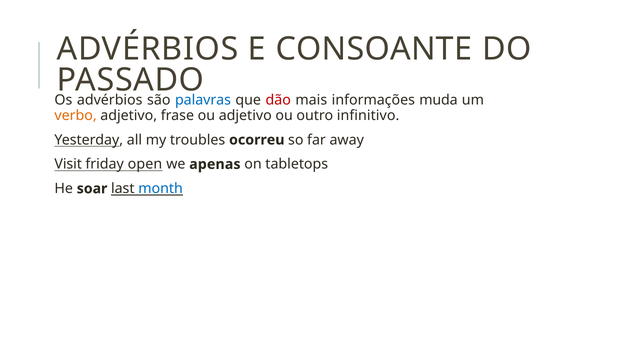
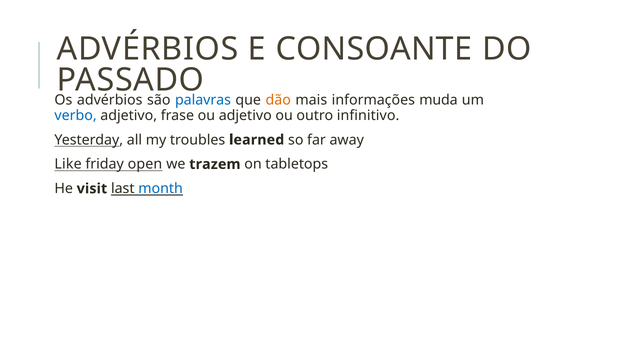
dão colour: red -> orange
verbo colour: orange -> blue
ocorreu: ocorreu -> learned
Visit: Visit -> Like
apenas: apenas -> trazem
soar: soar -> visit
